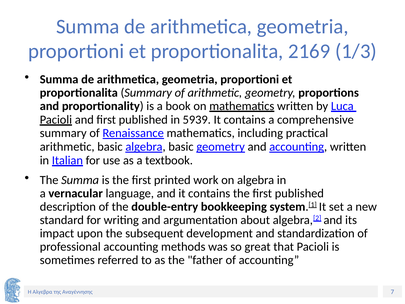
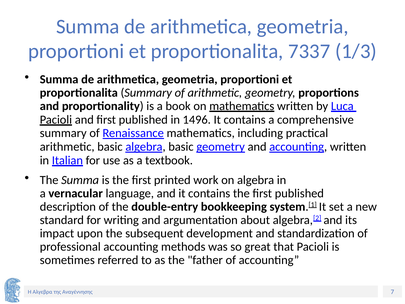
2169: 2169 -> 7337
5939: 5939 -> 1496
